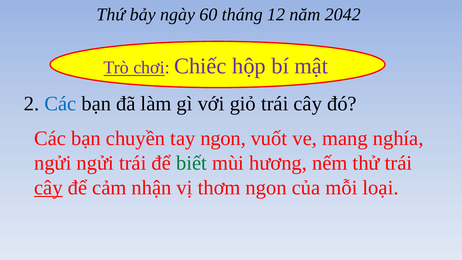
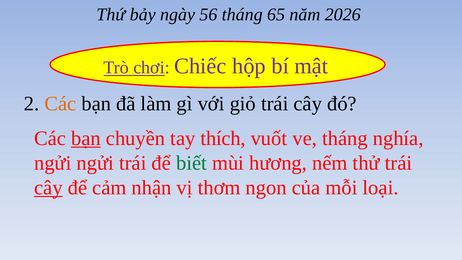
60: 60 -> 56
12: 12 -> 65
2042: 2042 -> 2026
Các at (60, 104) colour: blue -> orange
bạn at (86, 138) underline: none -> present
tay ngon: ngon -> thích
ve mang: mang -> tháng
